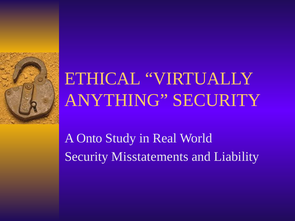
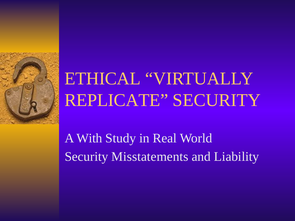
ANYTHING: ANYTHING -> REPLICATE
Onto: Onto -> With
